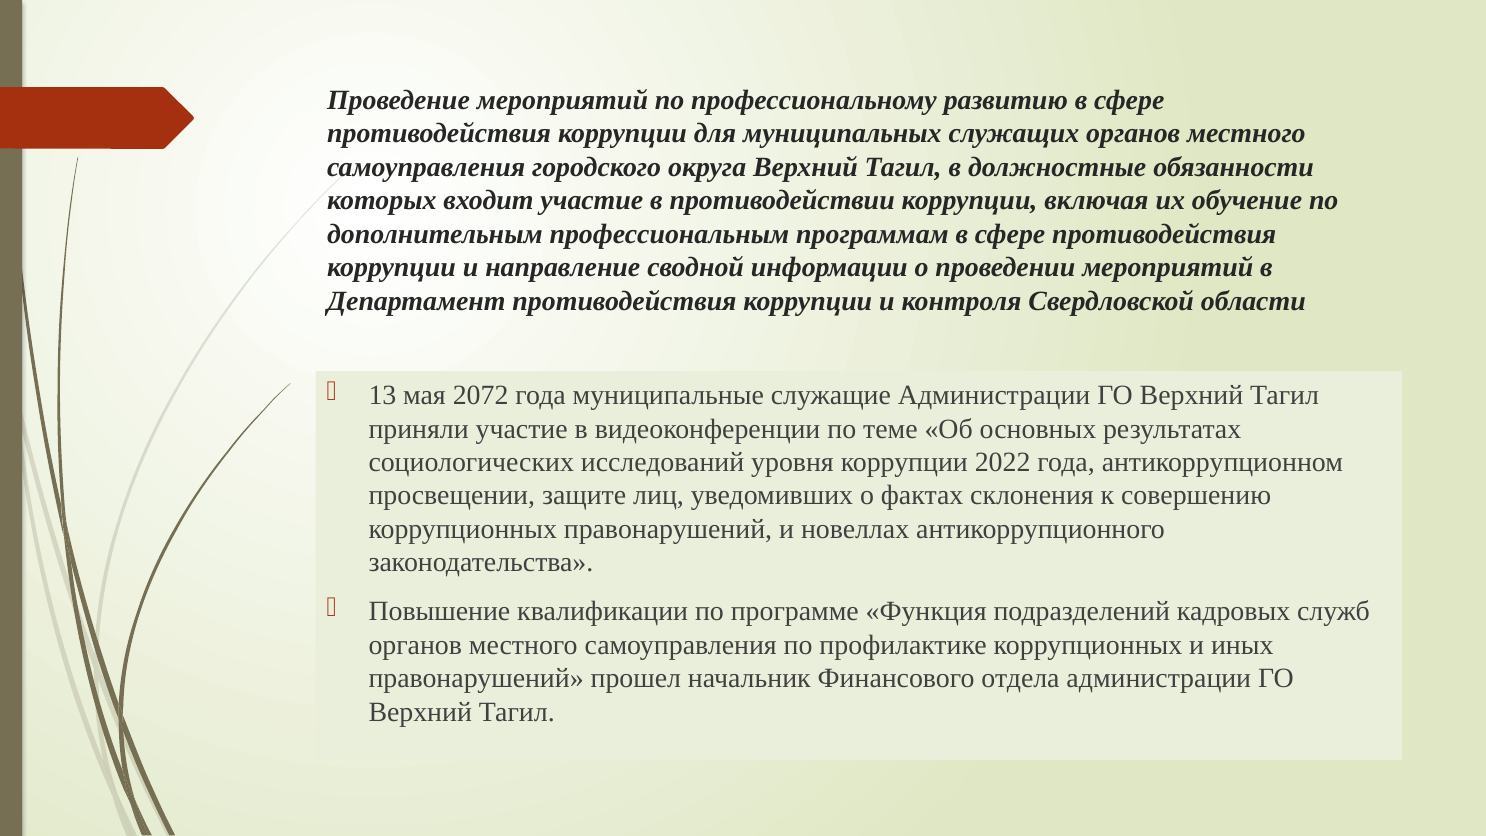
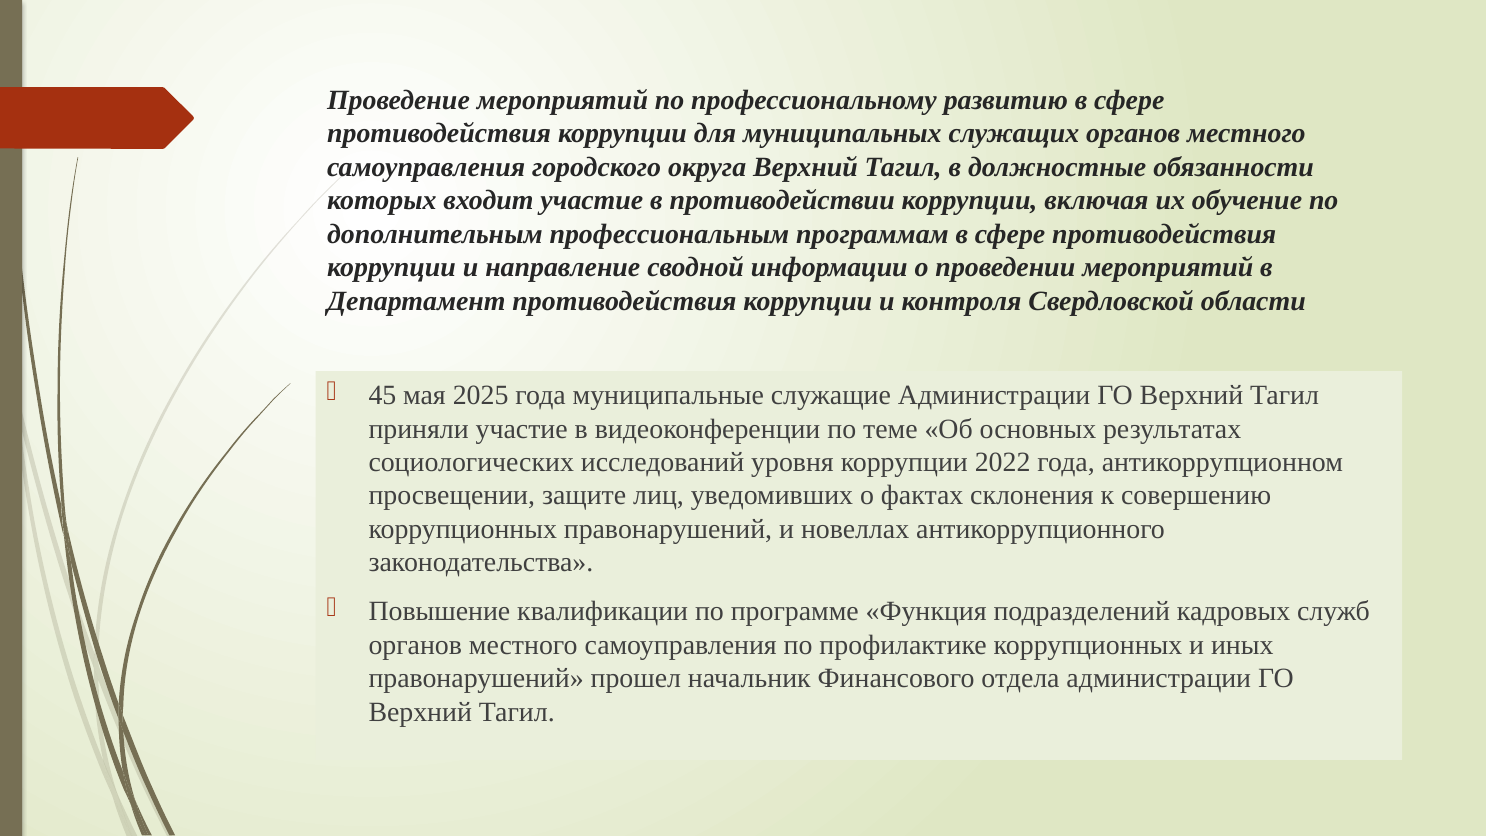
13: 13 -> 45
2072: 2072 -> 2025
